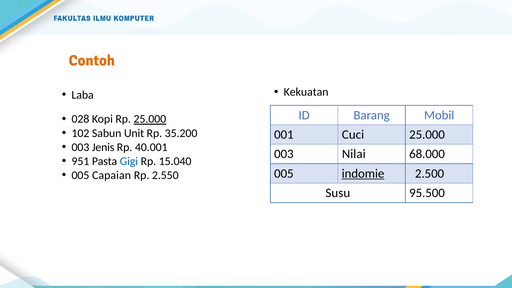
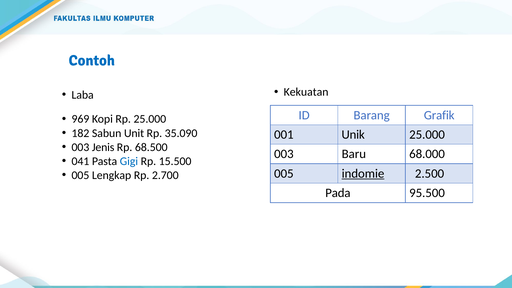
Contoh colour: orange -> blue
Mobil: Mobil -> Grafik
028: 028 -> 969
25.000 at (150, 119) underline: present -> none
102: 102 -> 182
35.200: 35.200 -> 35.090
Cuci: Cuci -> Unik
40.001: 40.001 -> 68.500
Nilai: Nilai -> Baru
951: 951 -> 041
15.040: 15.040 -> 15.500
Capaian: Capaian -> Lengkap
2.550: 2.550 -> 2.700
Susu: Susu -> Pada
